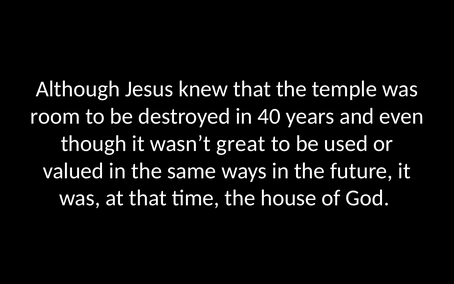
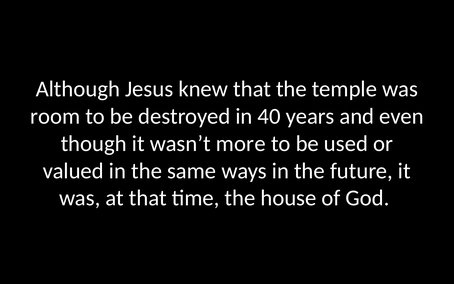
great: great -> more
